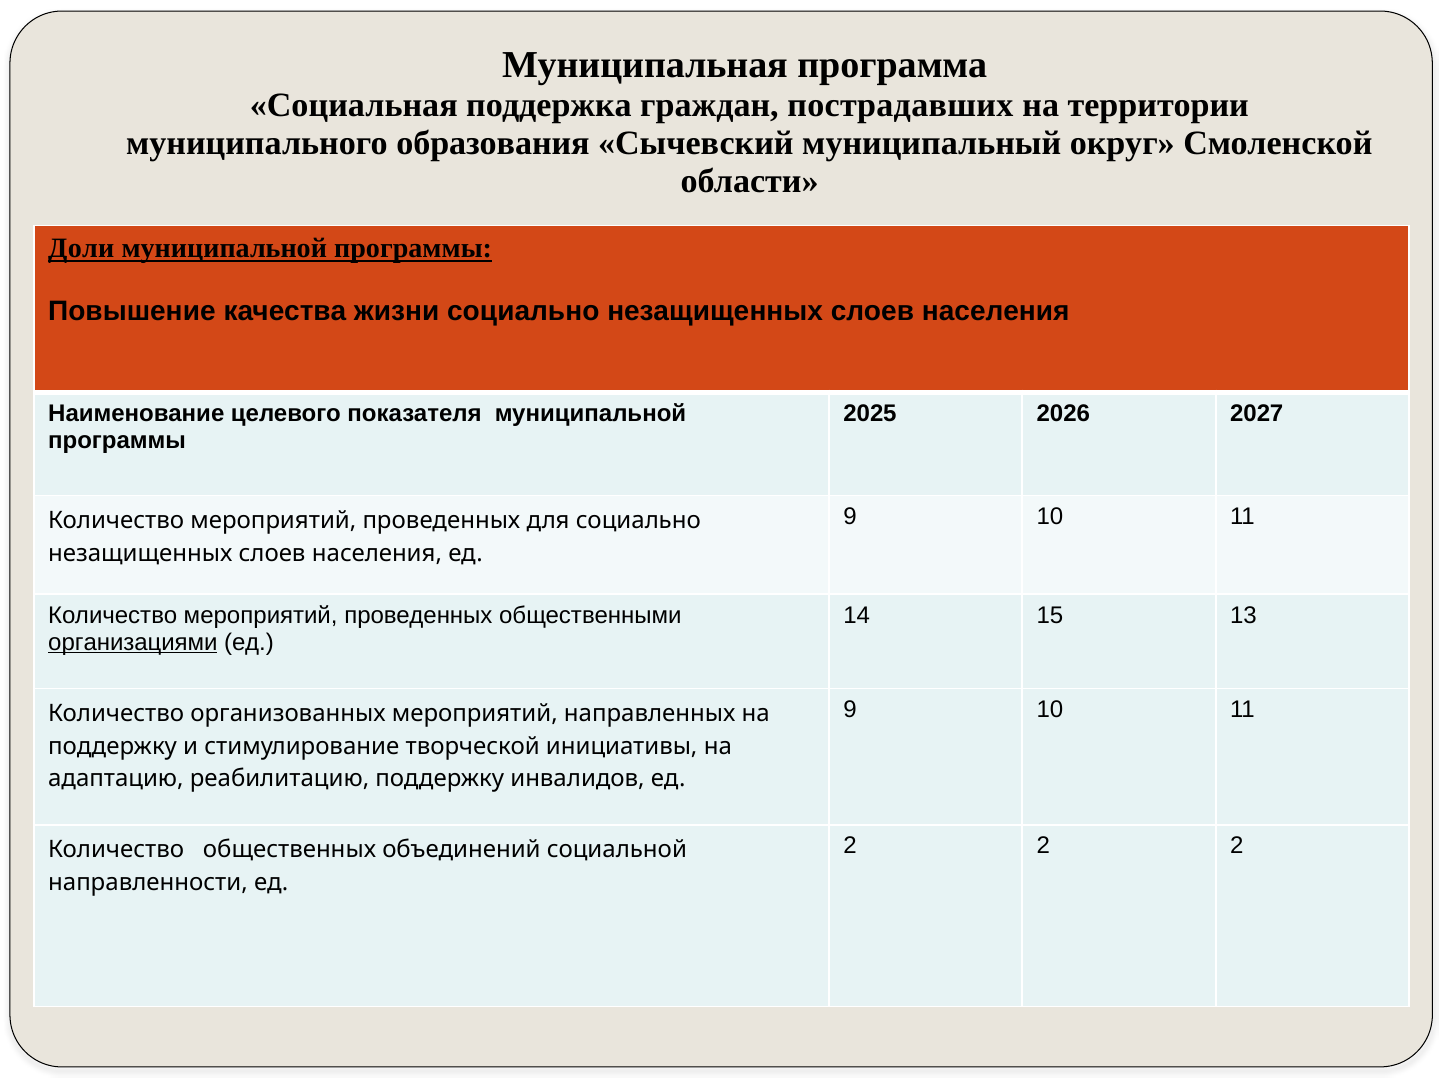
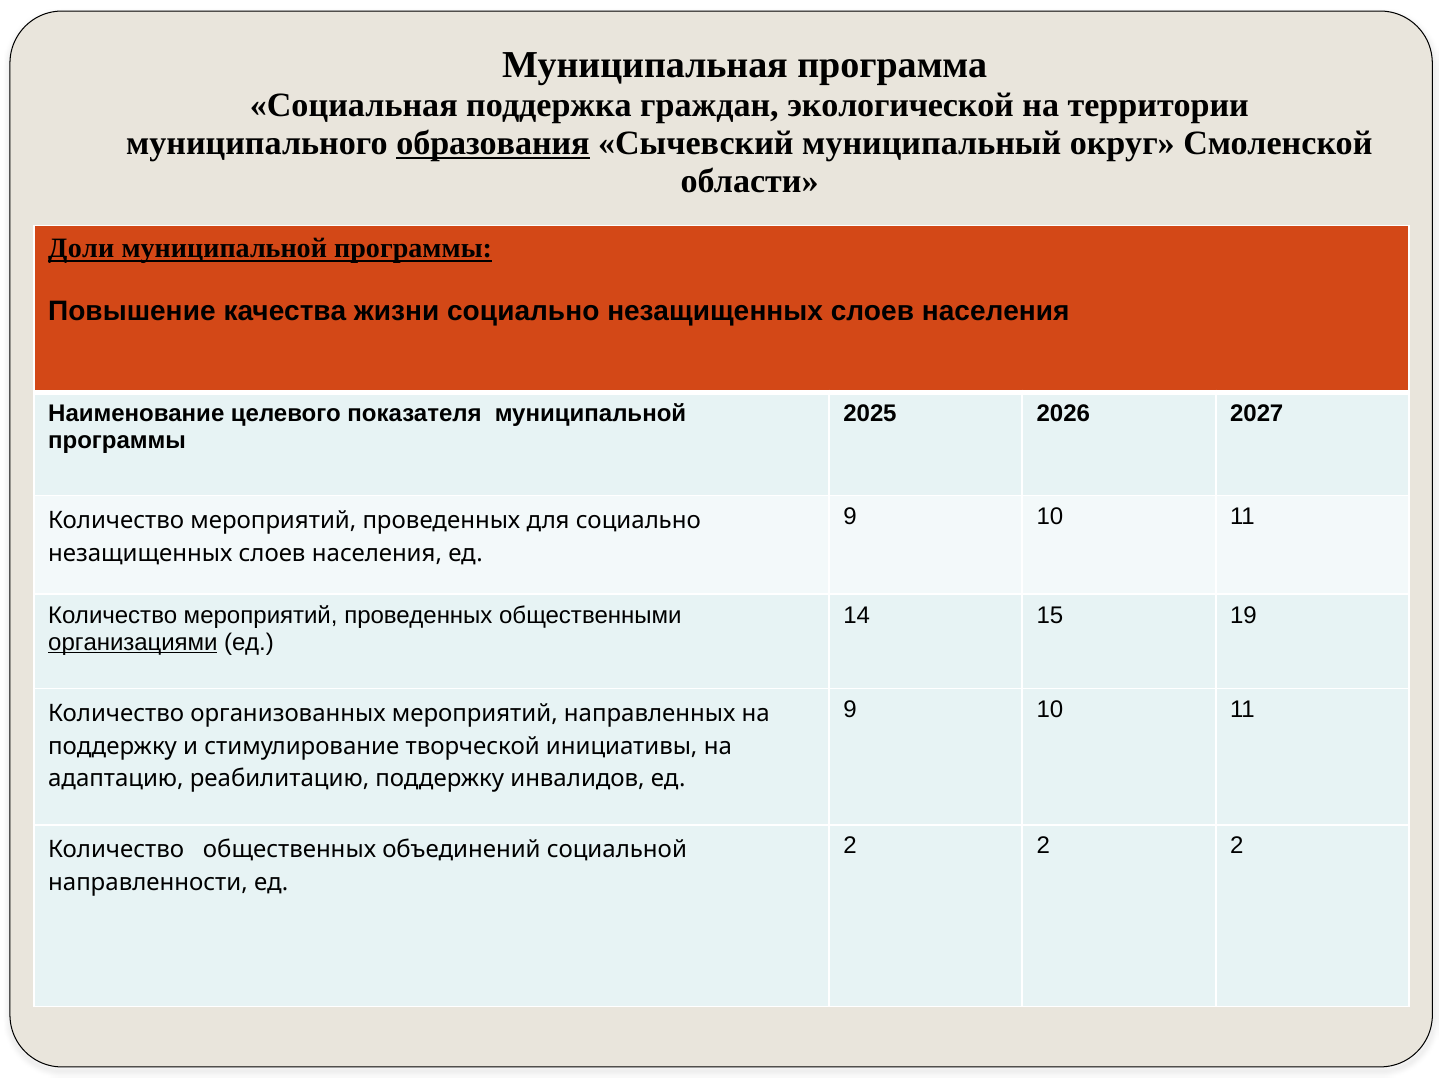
пострадавших: пострадавших -> экологической
образования underline: none -> present
13: 13 -> 19
